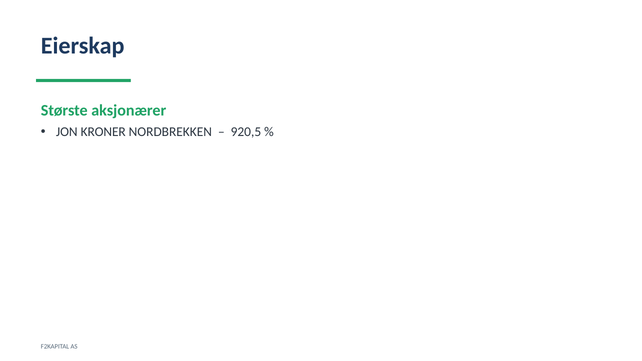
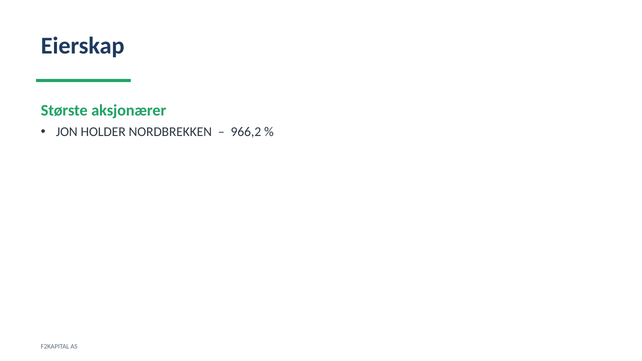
KRONER: KRONER -> HOLDER
920,5: 920,5 -> 966,2
